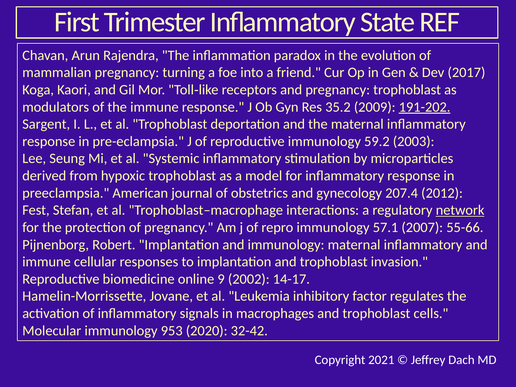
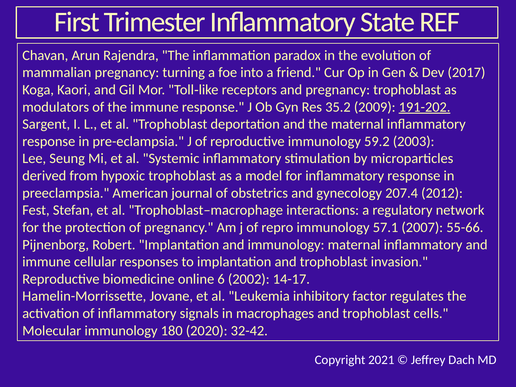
network underline: present -> none
9: 9 -> 6
953: 953 -> 180
